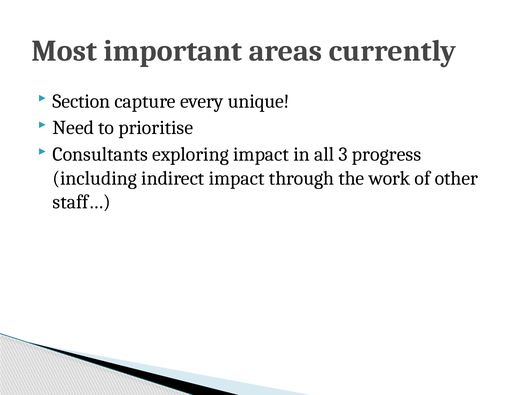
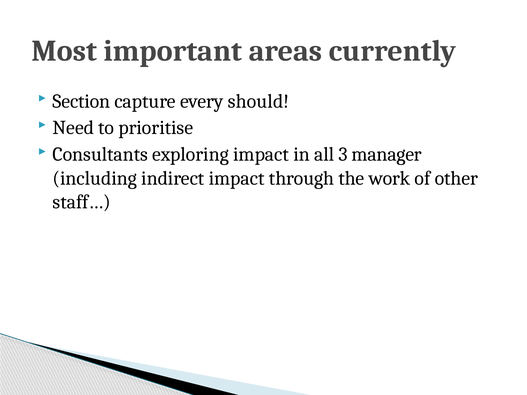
unique: unique -> should
progress: progress -> manager
